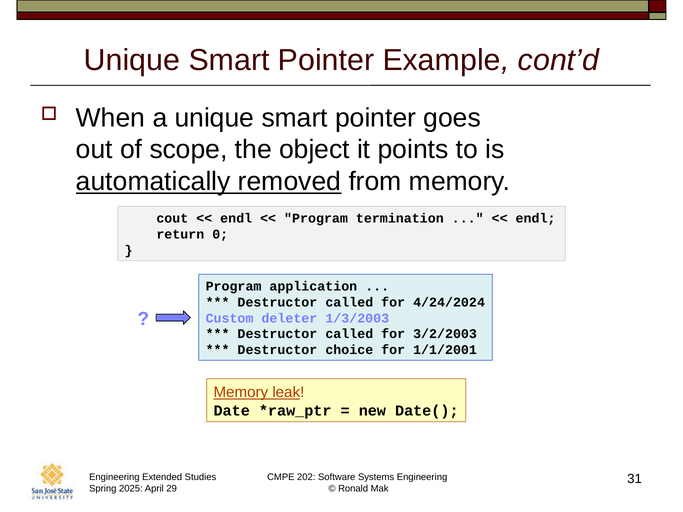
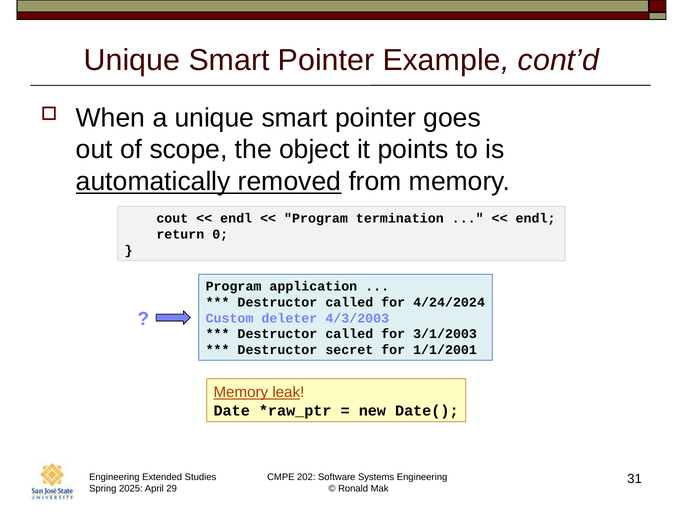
1/3/2003: 1/3/2003 -> 4/3/2003
3/2/2003: 3/2/2003 -> 3/1/2003
choice: choice -> secret
